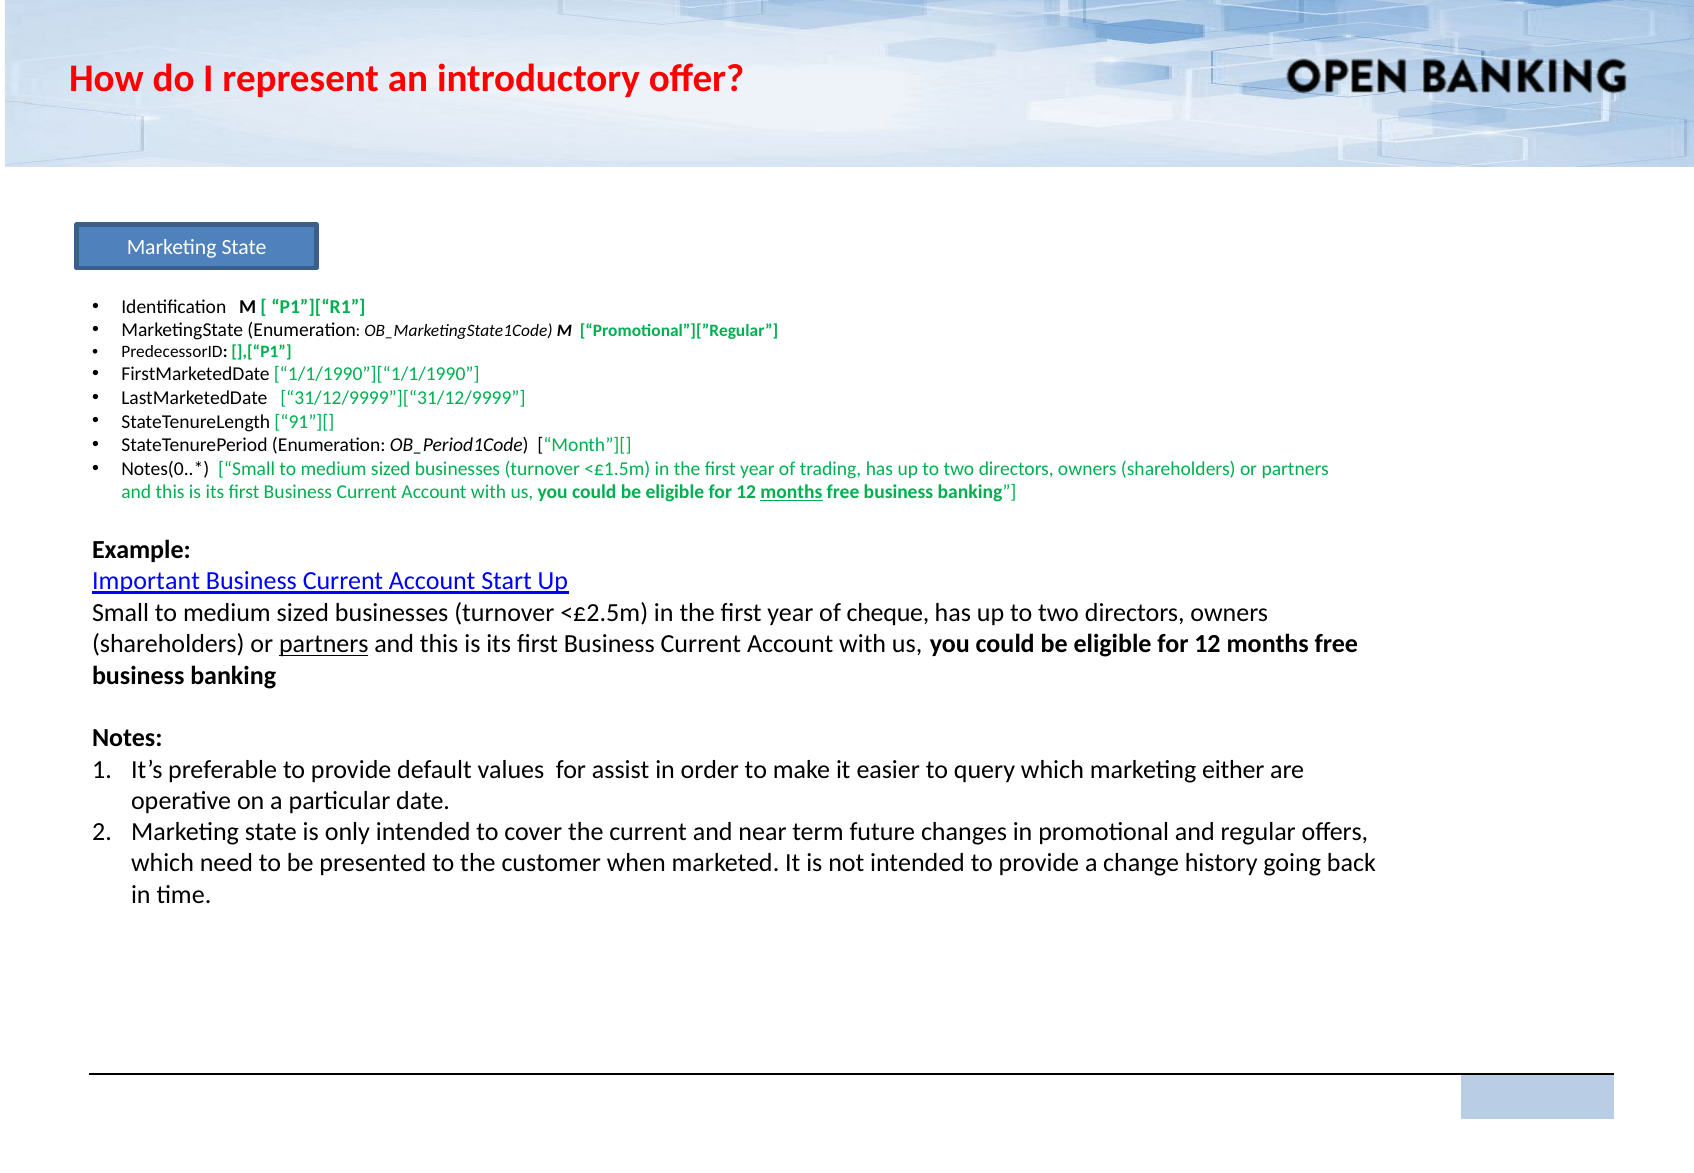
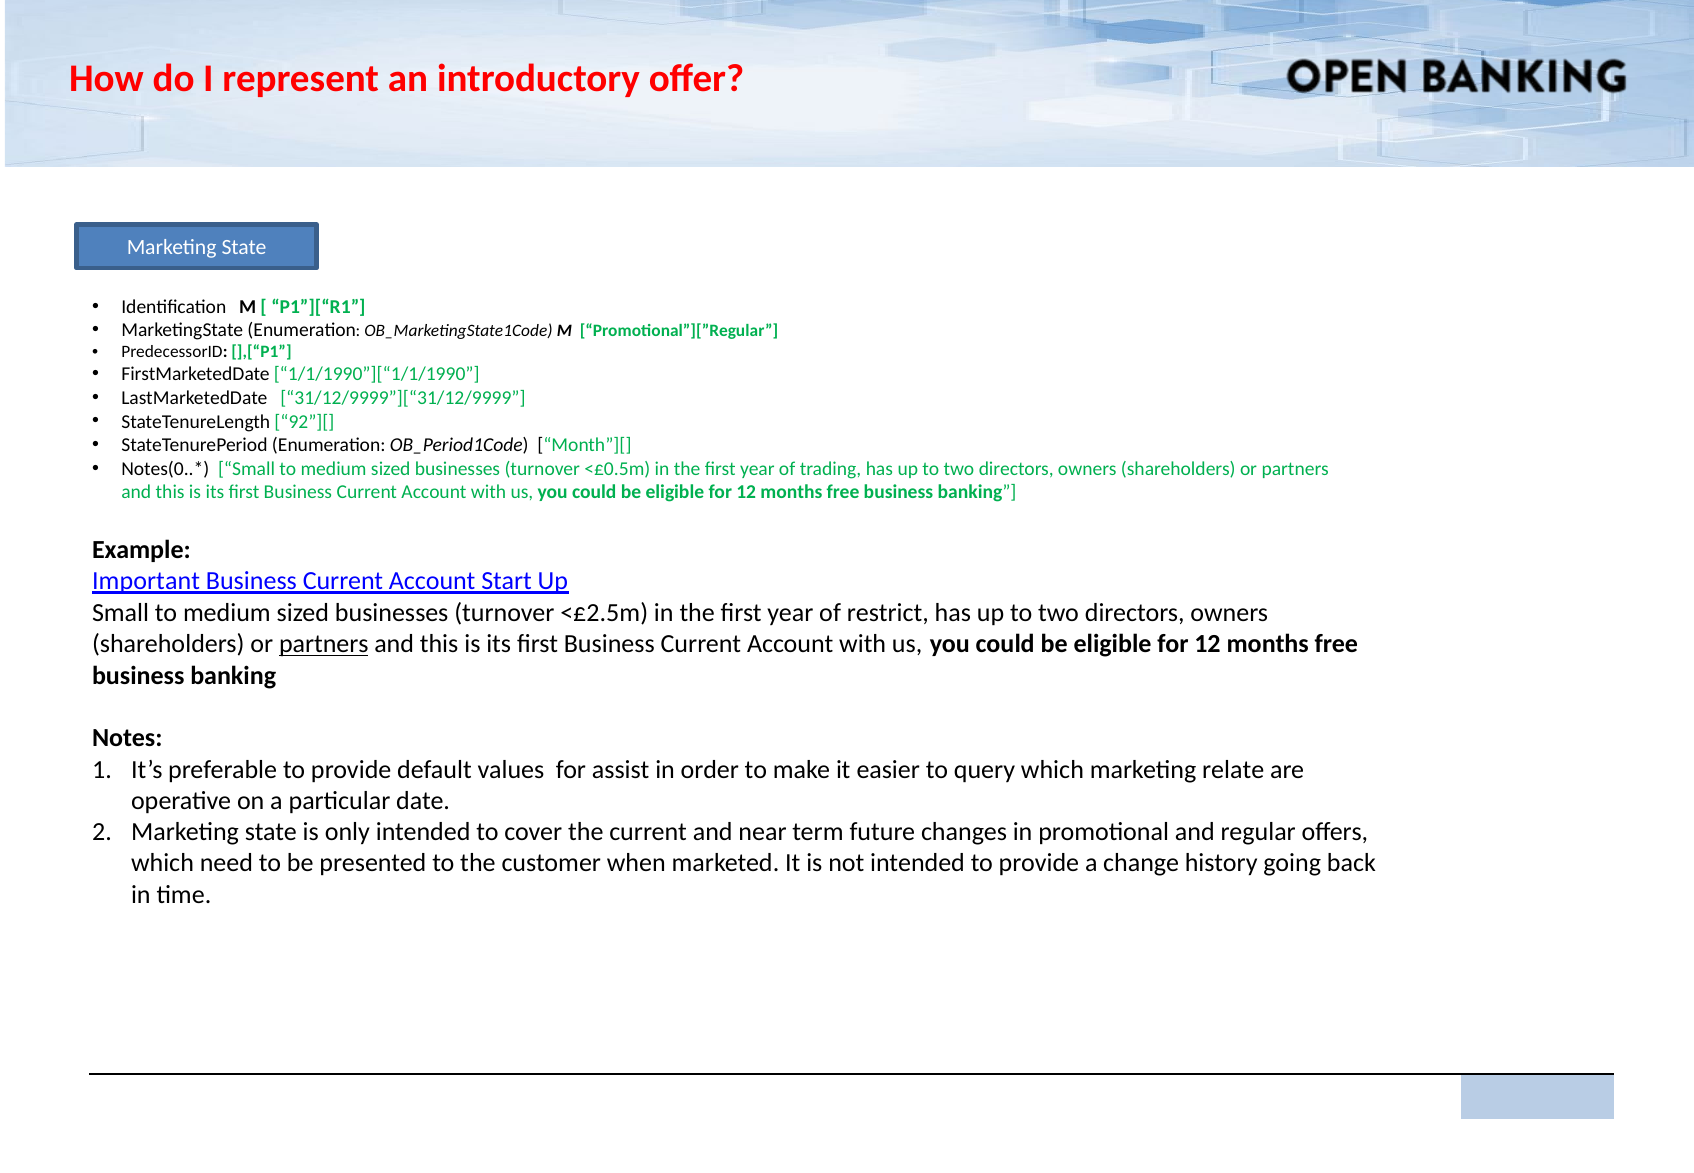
91”][: 91”][ -> 92”][
<£1.5m: <£1.5m -> <£0.5m
months at (792, 492) underline: present -> none
cheque: cheque -> restrict
either: either -> relate
